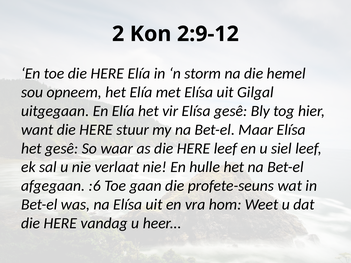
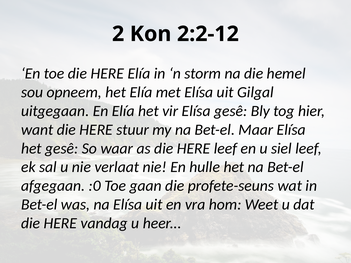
2:9-12: 2:9-12 -> 2:2-12
:6: :6 -> :0
